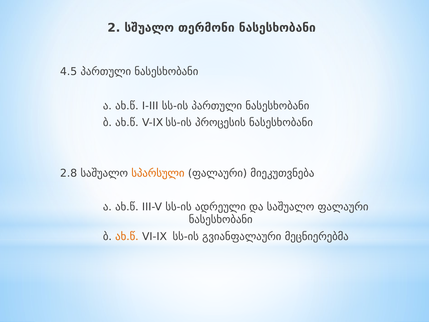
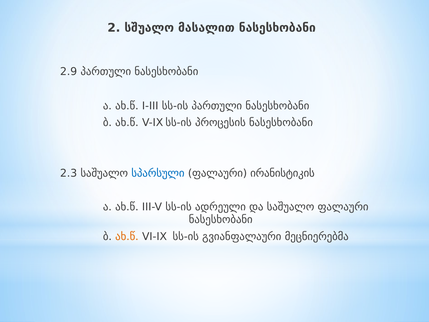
თერმონი: თერმონი -> მასალით
4.5: 4.5 -> 2.9
2.8: 2.8 -> 2.3
სპარსული colour: orange -> blue
მიეკუთვნება: მიეკუთვნება -> ირანისტიკის
